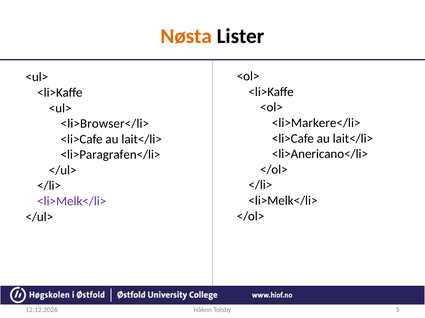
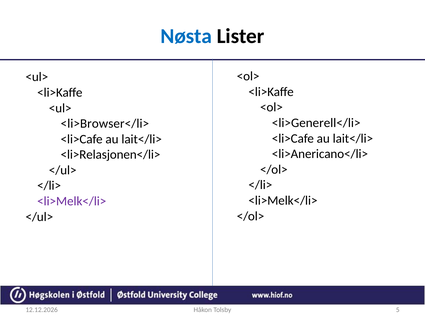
Nøsta colour: orange -> blue
<li>Markere</li>: <li>Markere</li> -> <li>Generell</li>
<li>Paragrafen</li>: <li>Paragrafen</li> -> <li>Relasjonen</li>
